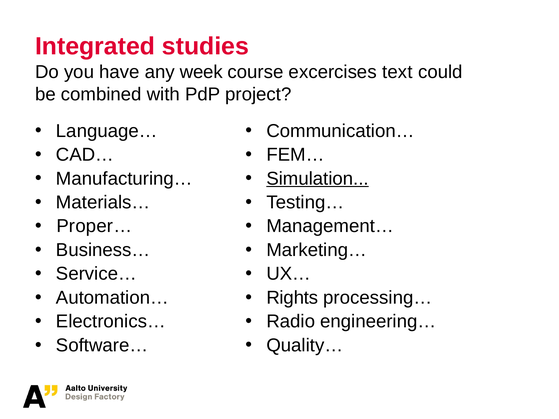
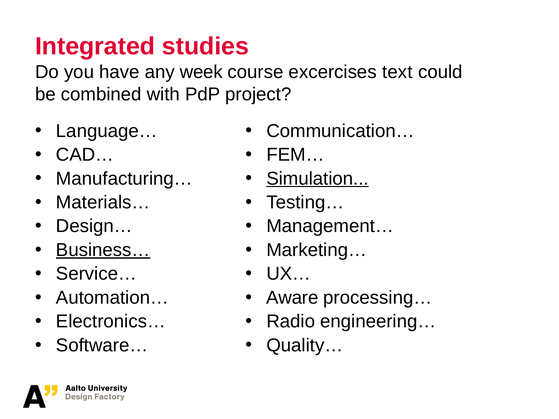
Proper…: Proper… -> Design…
Business… underline: none -> present
Rights: Rights -> Aware
